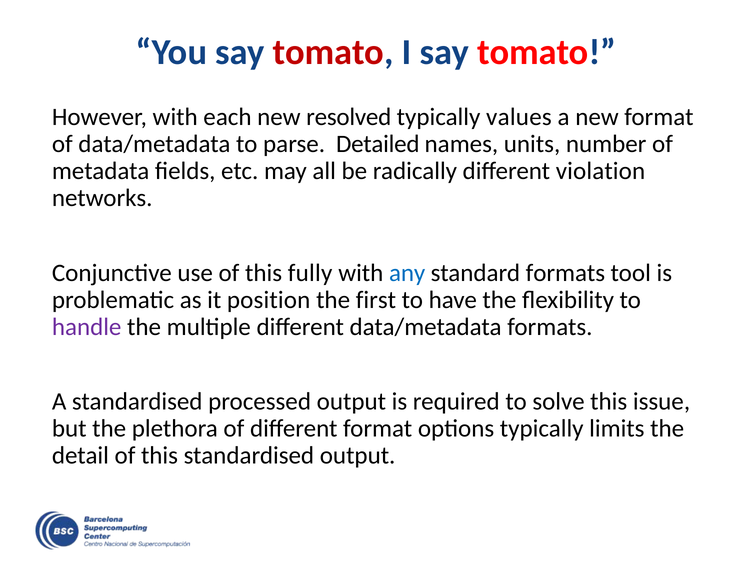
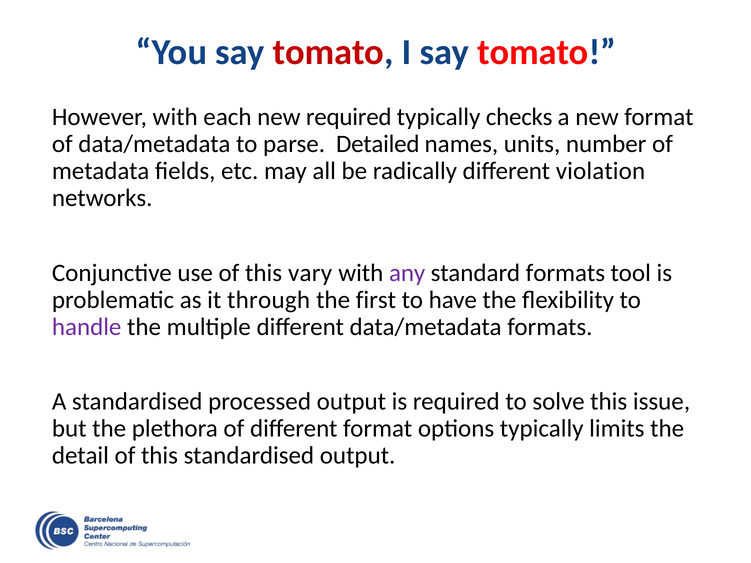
new resolved: resolved -> required
values: values -> checks
fully: fully -> vary
any colour: blue -> purple
position: position -> through
